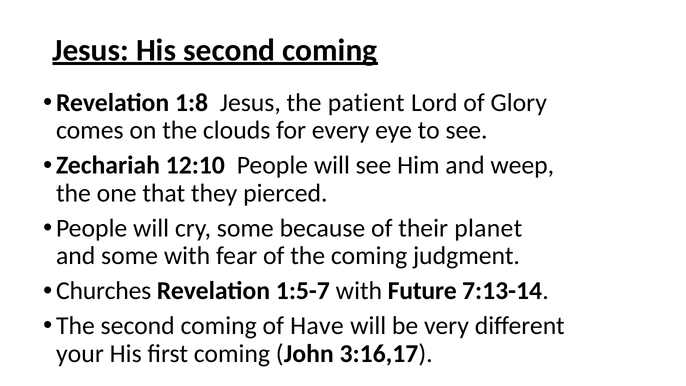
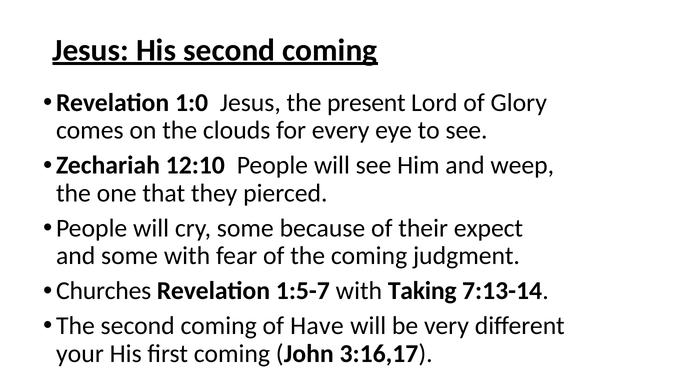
1:8: 1:8 -> 1:0
patient: patient -> present
planet: planet -> expect
Future: Future -> Taking
